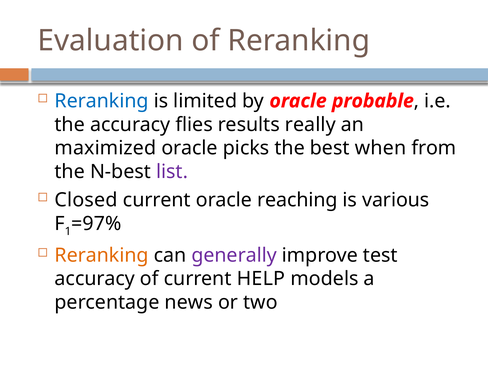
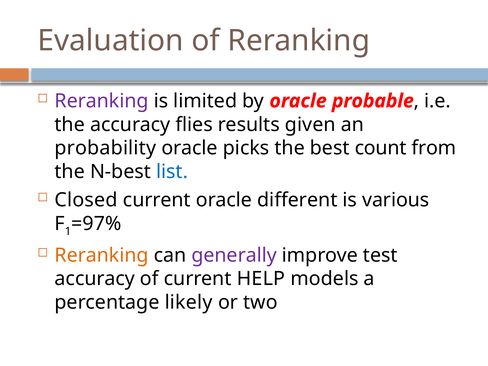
Reranking at (102, 101) colour: blue -> purple
really: really -> given
maximized: maximized -> probability
when: when -> count
list colour: purple -> blue
reaching: reaching -> different
news: news -> likely
